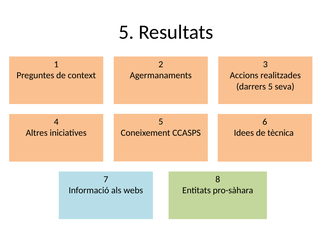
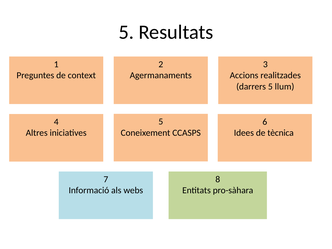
seva: seva -> llum
